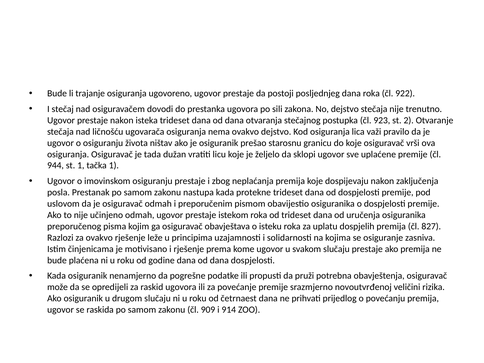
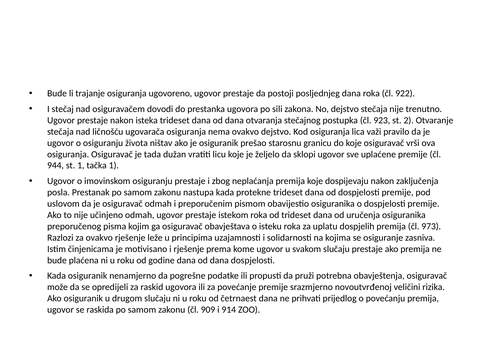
827: 827 -> 973
